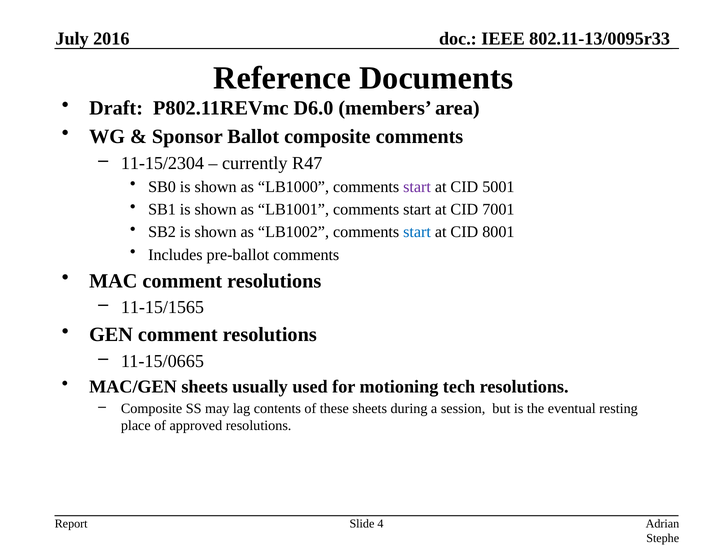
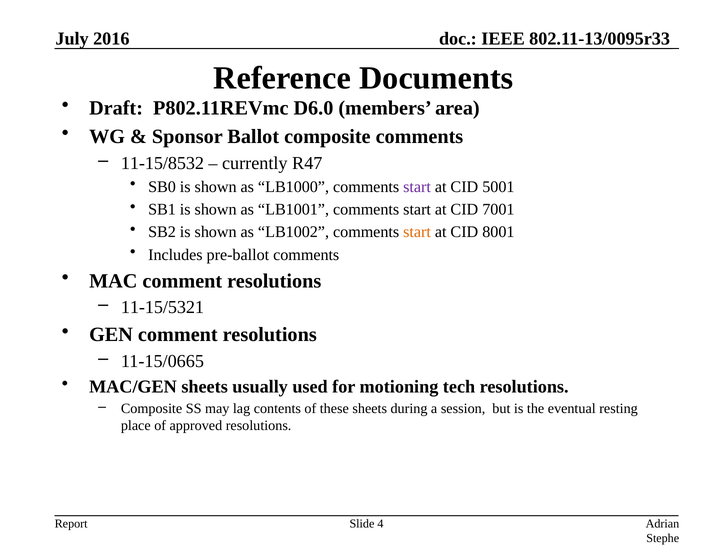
11-15/2304: 11-15/2304 -> 11-15/8532
start at (417, 232) colour: blue -> orange
11-15/1565: 11-15/1565 -> 11-15/5321
